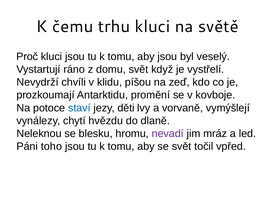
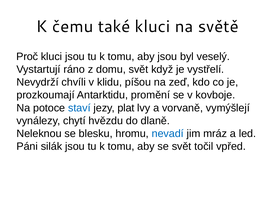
trhu: trhu -> také
děti: děti -> plat
nevadí colour: purple -> blue
toho: toho -> silák
